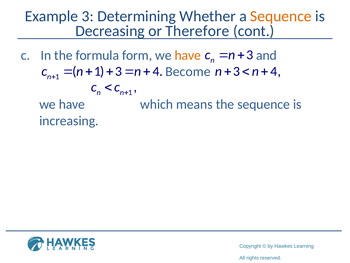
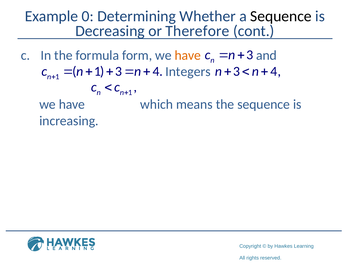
Example 3: 3 -> 0
Sequence at (281, 16) colour: orange -> black
Become: Become -> Integers
